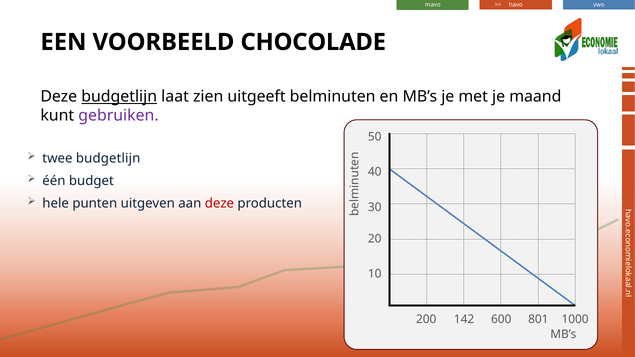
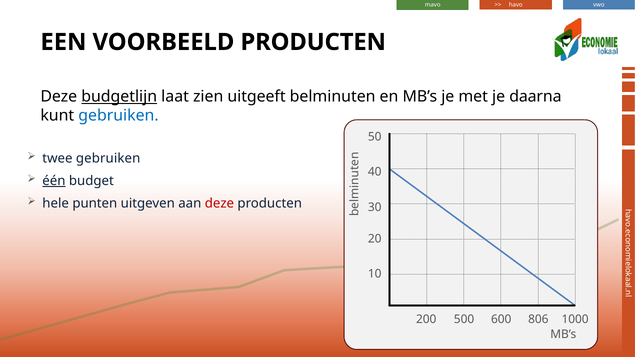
VOORBEELD CHOCOLADE: CHOCOLADE -> PRODUCTEN
maand: maand -> daarna
gebruiken at (118, 116) colour: purple -> blue
twee budgetlijn: budgetlijn -> gebruiken
één underline: none -> present
142: 142 -> 500
801: 801 -> 806
